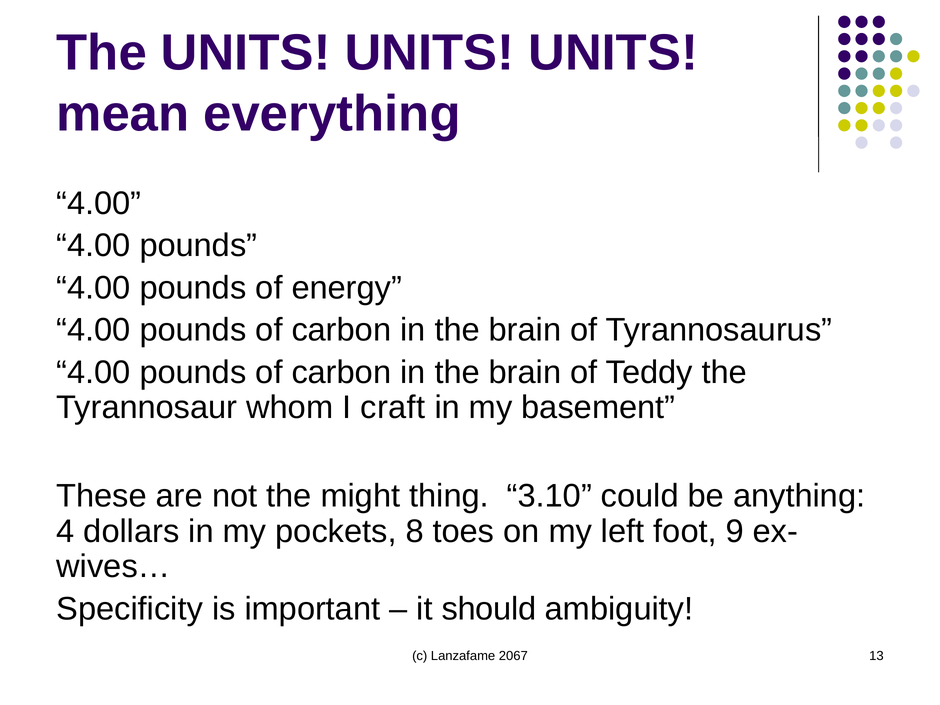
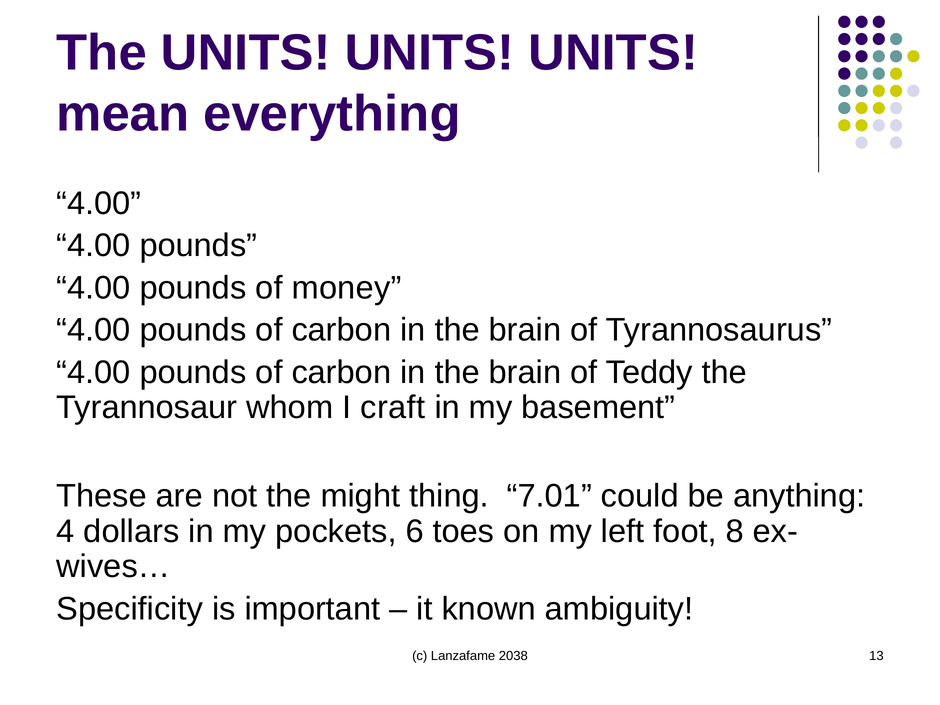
energy: energy -> money
3.10: 3.10 -> 7.01
8: 8 -> 6
9: 9 -> 8
should: should -> known
2067: 2067 -> 2038
